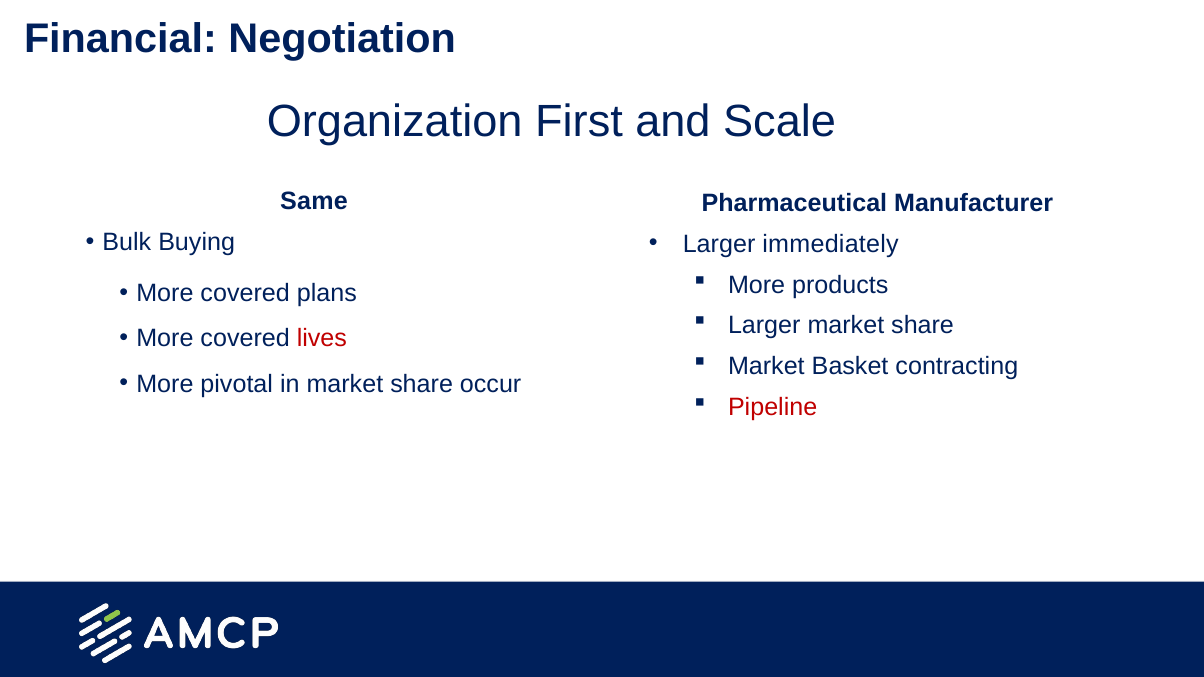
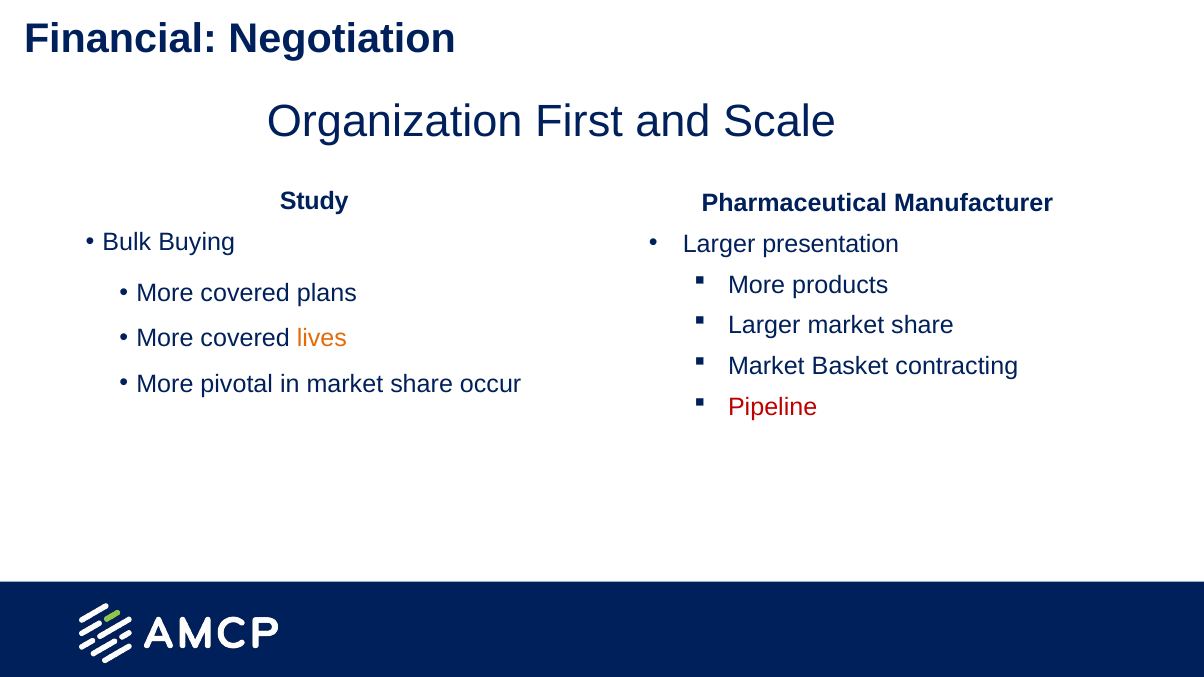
Same: Same -> Study
immediately: immediately -> presentation
lives colour: red -> orange
